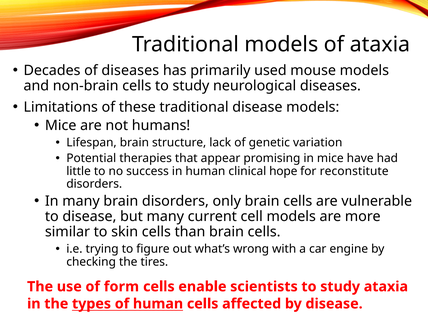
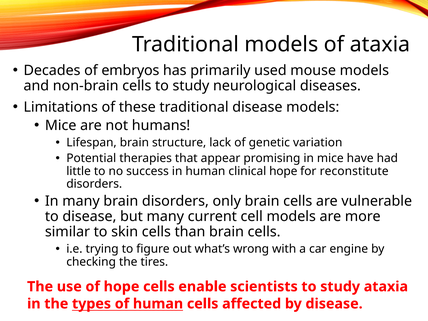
of diseases: diseases -> embryos
of form: form -> hope
